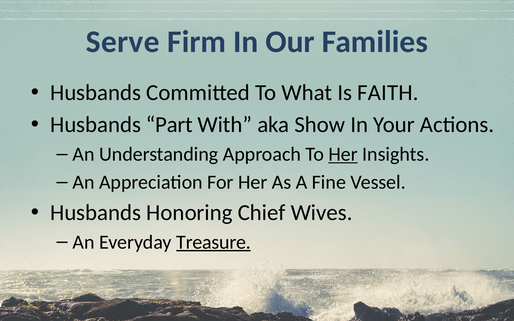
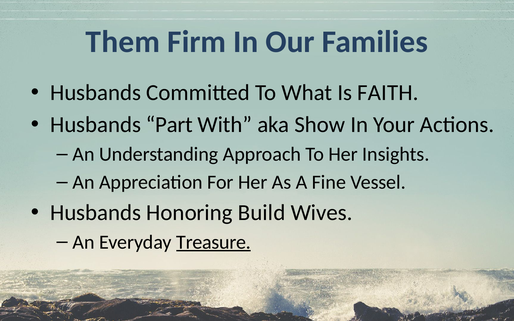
Serve: Serve -> Them
Her at (343, 154) underline: present -> none
Chief: Chief -> Build
